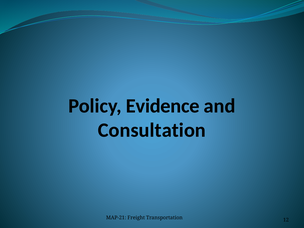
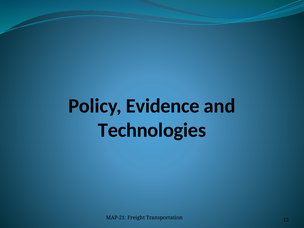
Consultation: Consultation -> Technologies
